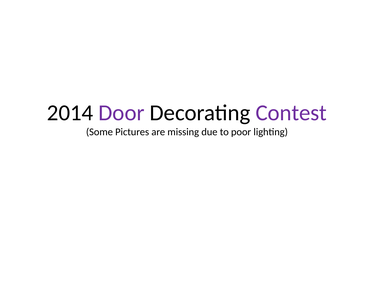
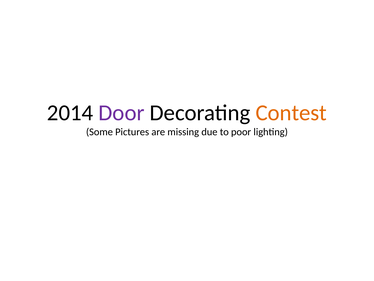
Contest colour: purple -> orange
